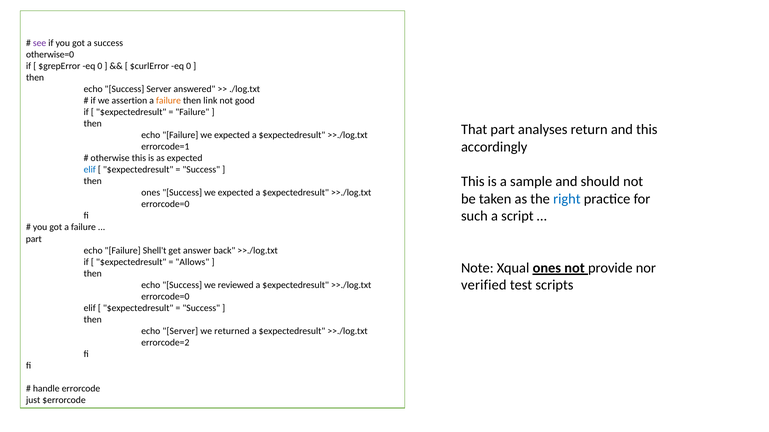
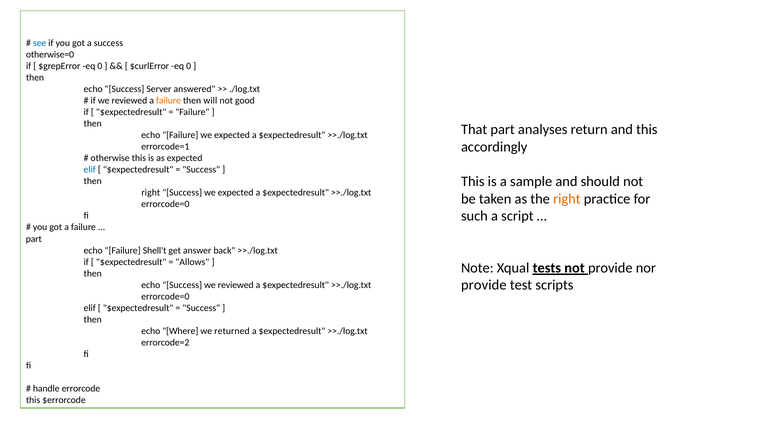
see colour: purple -> blue
if we assertion: assertion -> reviewed
link: link -> will
ones at (151, 193): ones -> right
right at (567, 199) colour: blue -> orange
Xqual ones: ones -> tests
verified at (484, 286): verified -> provide
echo Server: Server -> Where
just at (33, 401): just -> this
